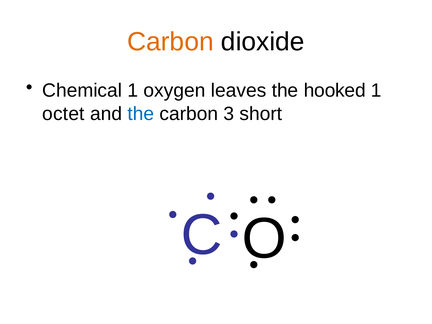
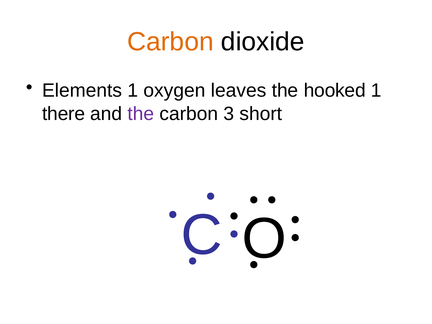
Chemical: Chemical -> Elements
octet: octet -> there
the at (141, 114) colour: blue -> purple
